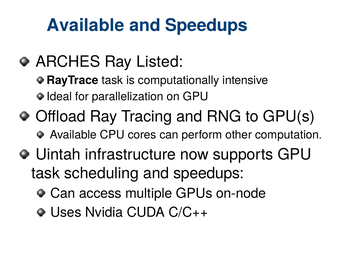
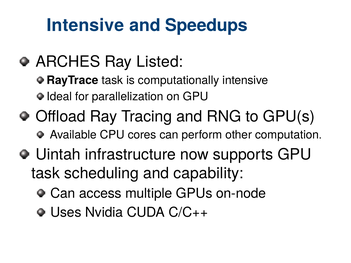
Available at (85, 25): Available -> Intensive
scheduling and speedups: speedups -> capability
